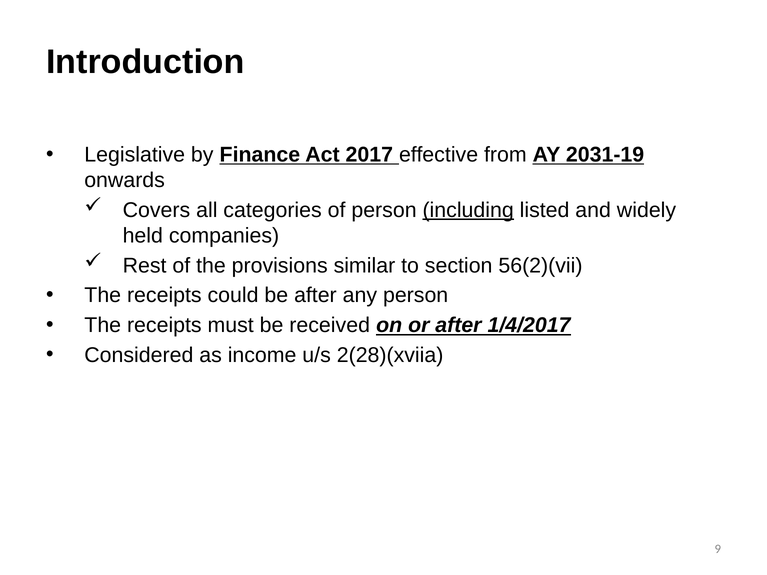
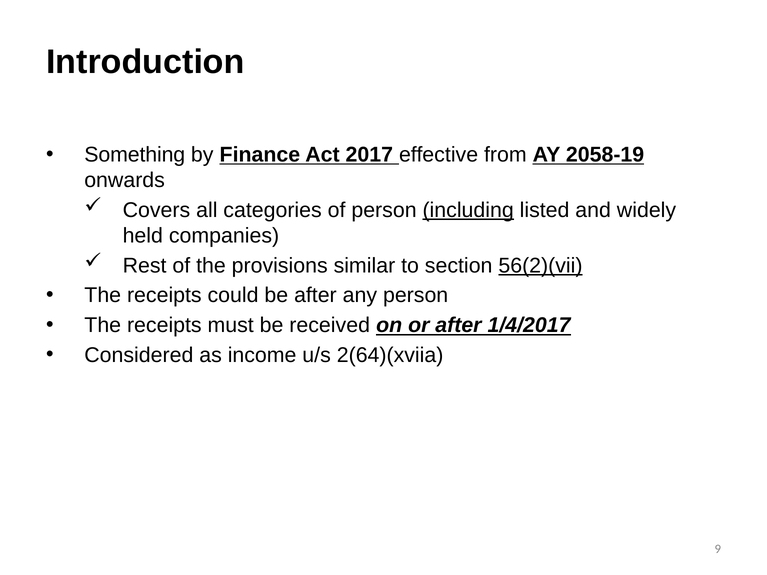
Legislative: Legislative -> Something
2031-19: 2031-19 -> 2058-19
56(2)(vii underline: none -> present
2(28)(xviia: 2(28)(xviia -> 2(64)(xviia
